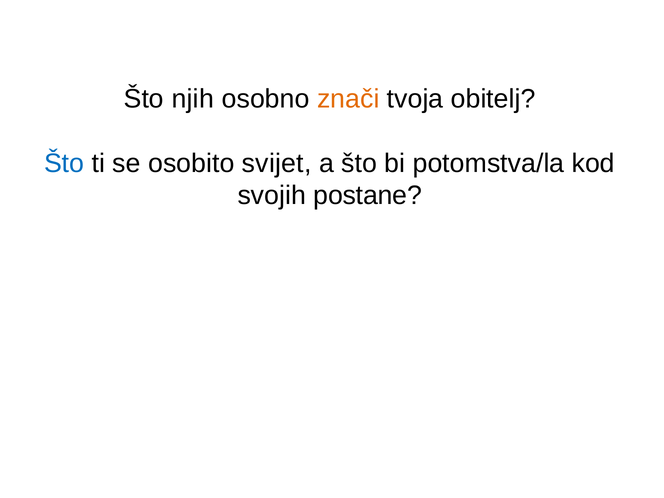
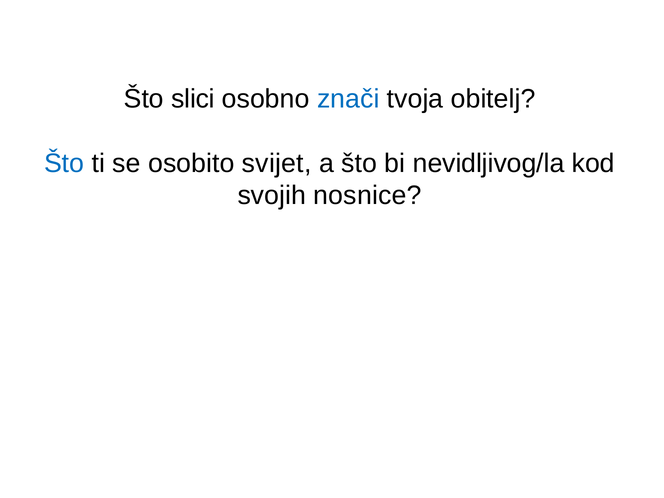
njih: njih -> slici
znači colour: orange -> blue
potomstva/la: potomstva/la -> nevidljivog/la
postane: postane -> nosnice
